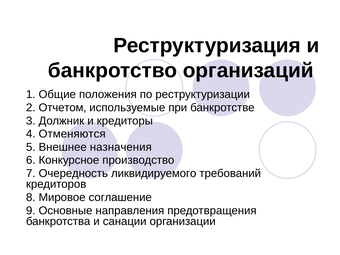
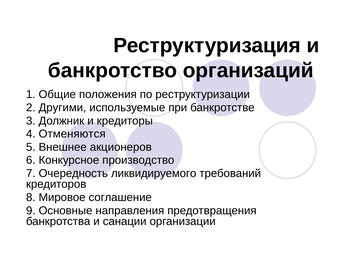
Отчетом: Отчетом -> Другими
назначения: назначения -> акционеров
